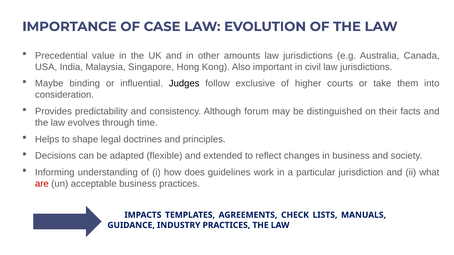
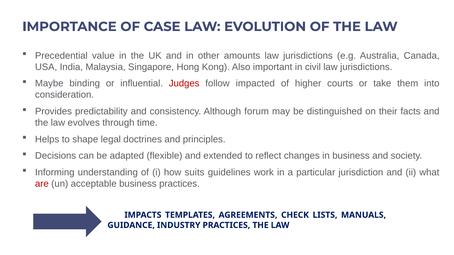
Judges colour: black -> red
exclusive: exclusive -> impacted
does: does -> suits
